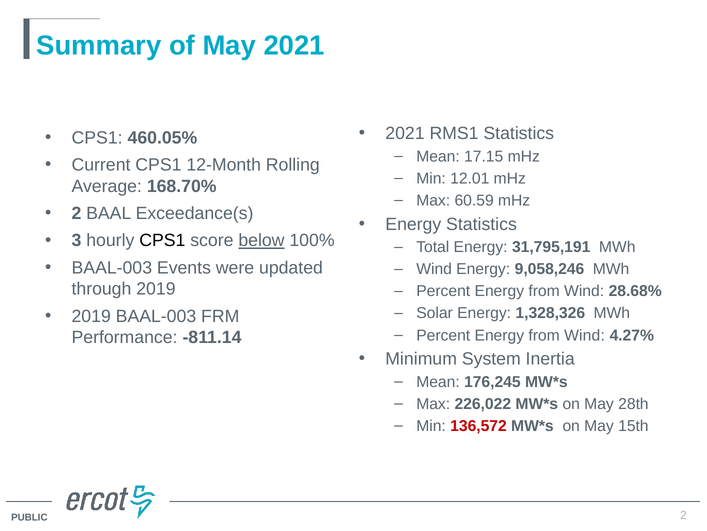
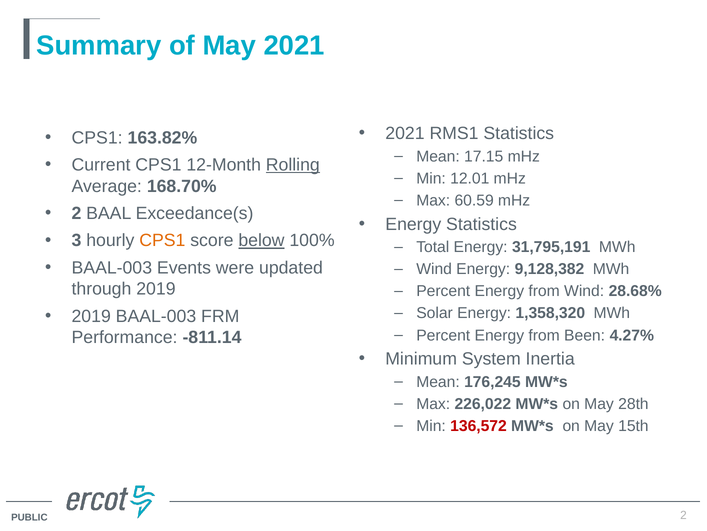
460.05%: 460.05% -> 163.82%
Rolling underline: none -> present
CPS1 at (162, 240) colour: black -> orange
9,058,246: 9,058,246 -> 9,128,382
1,328,326: 1,328,326 -> 1,358,320
Wind at (584, 335): Wind -> Been
